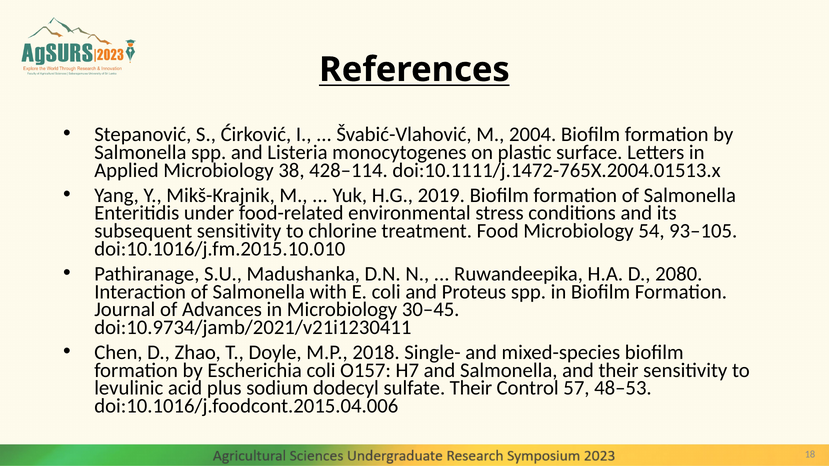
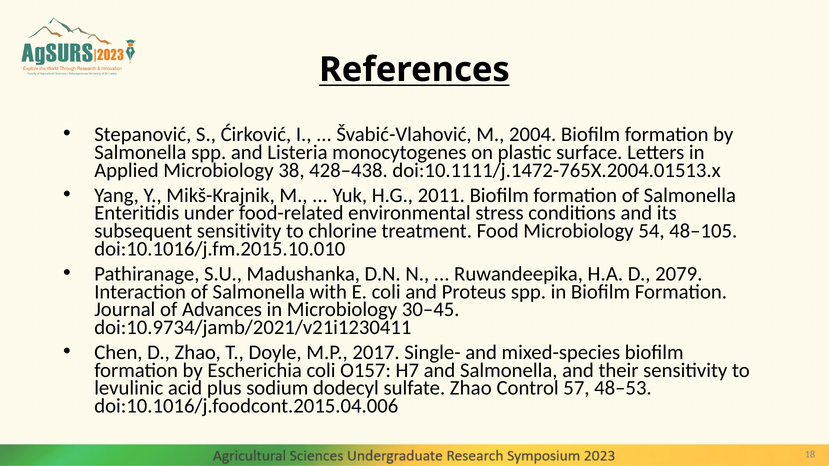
428–114: 428–114 -> 428–438
2019: 2019 -> 2011
93–105: 93–105 -> 48–105
2080: 2080 -> 2079
2018: 2018 -> 2017
sulfate Their: Their -> Zhao
